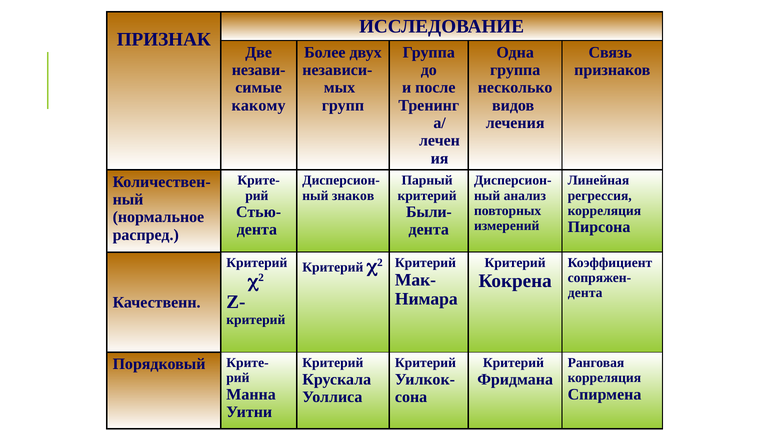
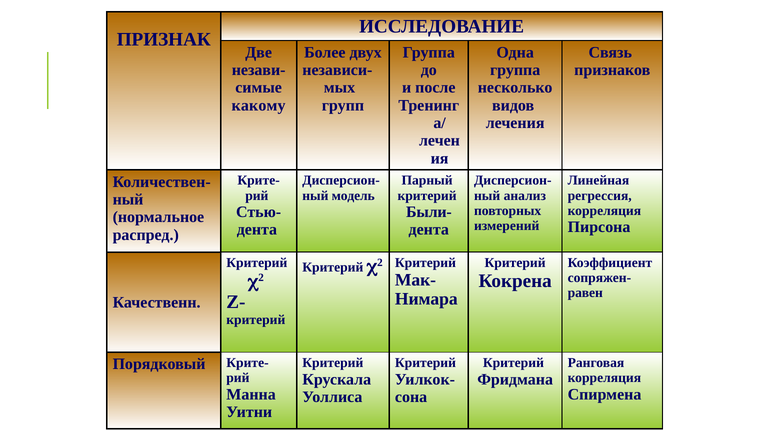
знаков: знаков -> модель
дента at (585, 293): дента -> равен
